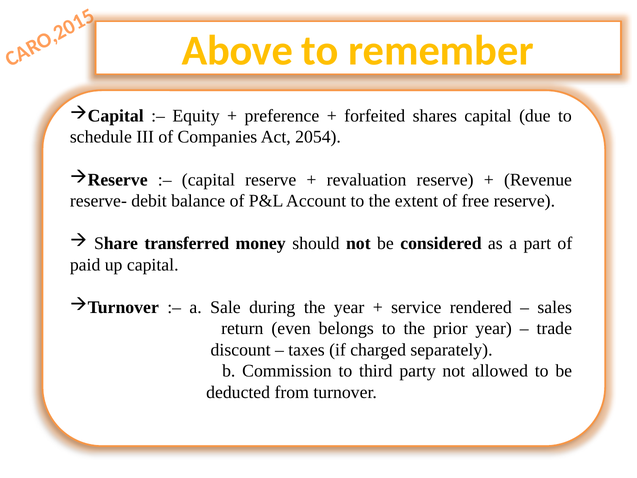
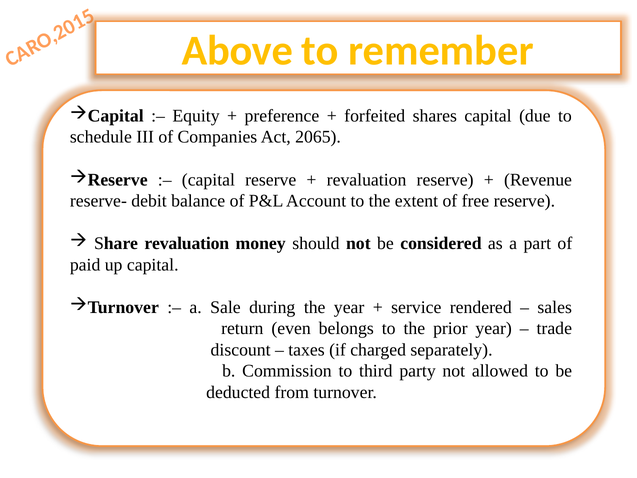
2054: 2054 -> 2065
Share transferred: transferred -> revaluation
